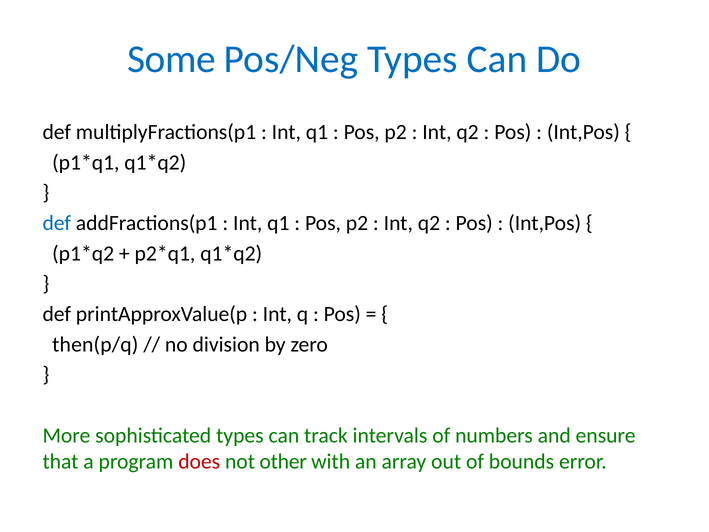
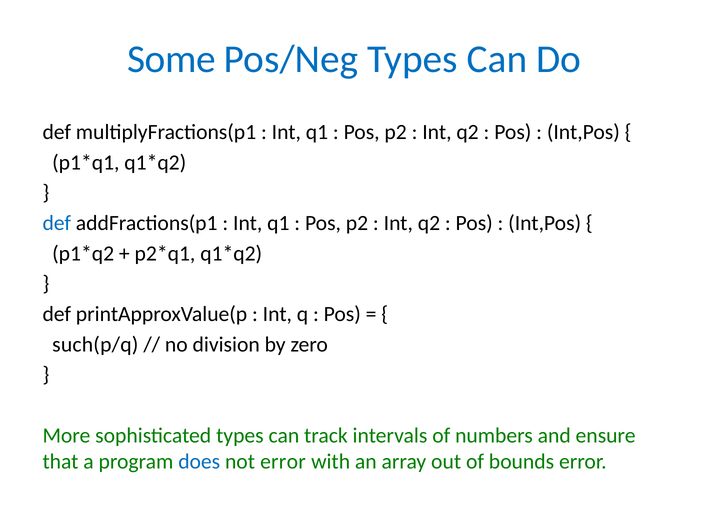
then(p/q: then(p/q -> such(p/q
does colour: red -> blue
not other: other -> error
